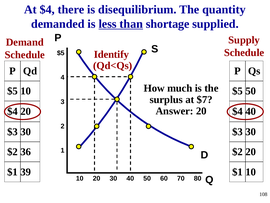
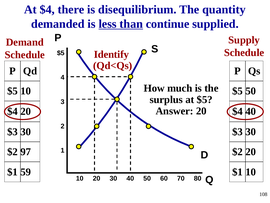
shortage: shortage -> continue
at $7: $7 -> $5
36: 36 -> 97
39: 39 -> 59
